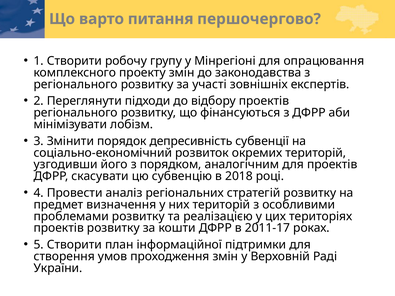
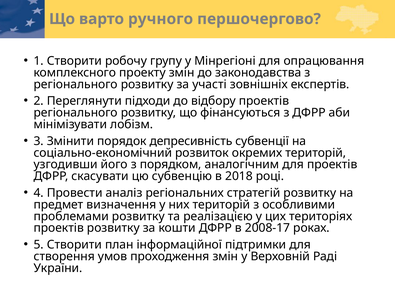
питання: питання -> ручного
2011-17: 2011-17 -> 2008-17
